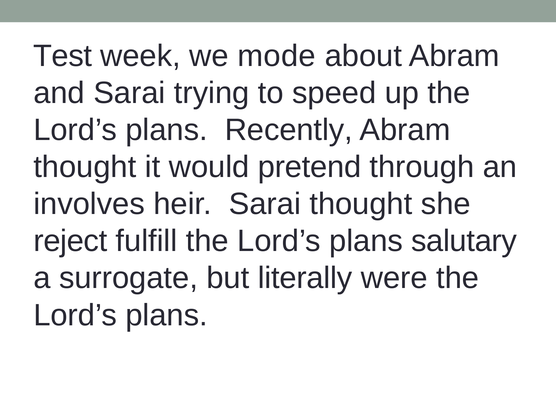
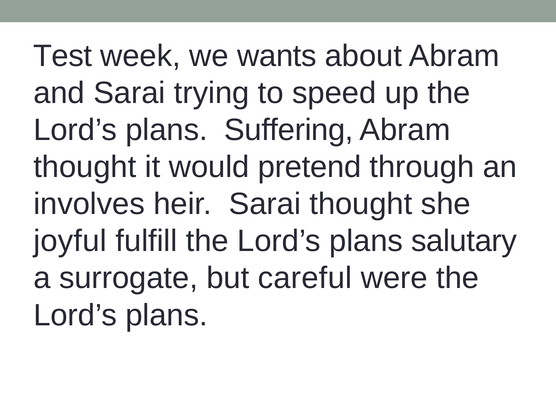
mode: mode -> wants
Recently: Recently -> Suffering
reject: reject -> joyful
literally: literally -> careful
